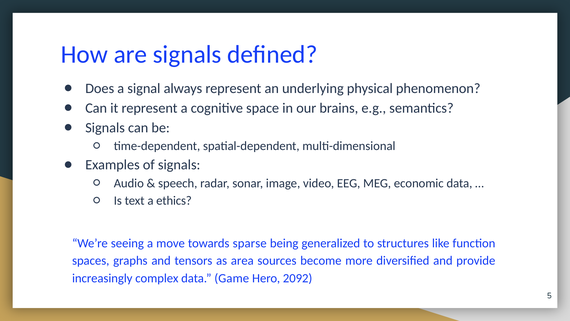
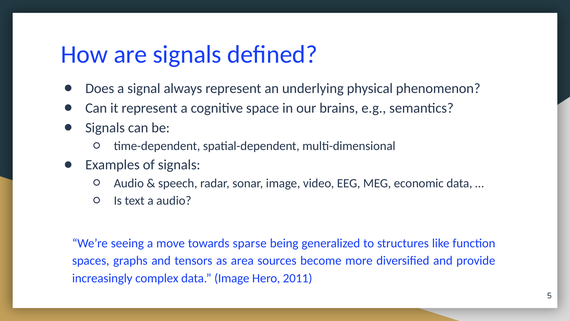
a ethics: ethics -> audio
data Game: Game -> Image
2092: 2092 -> 2011
